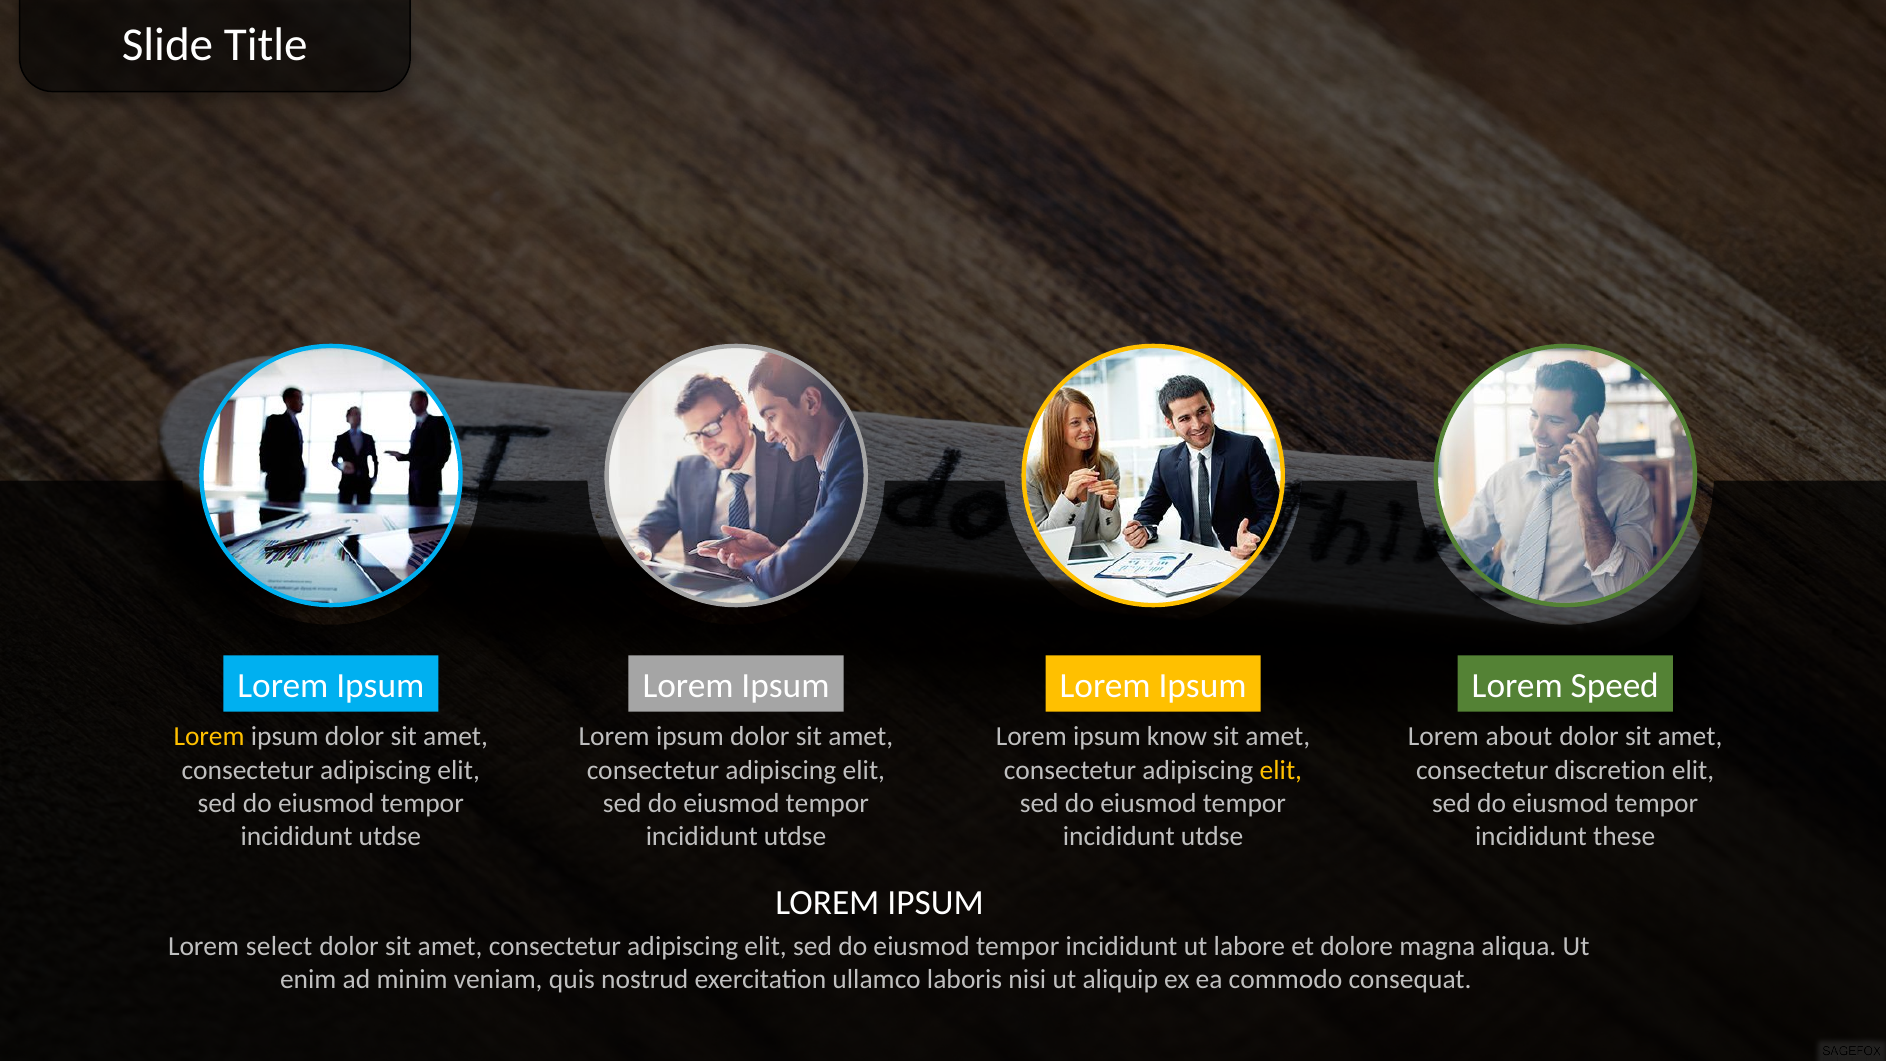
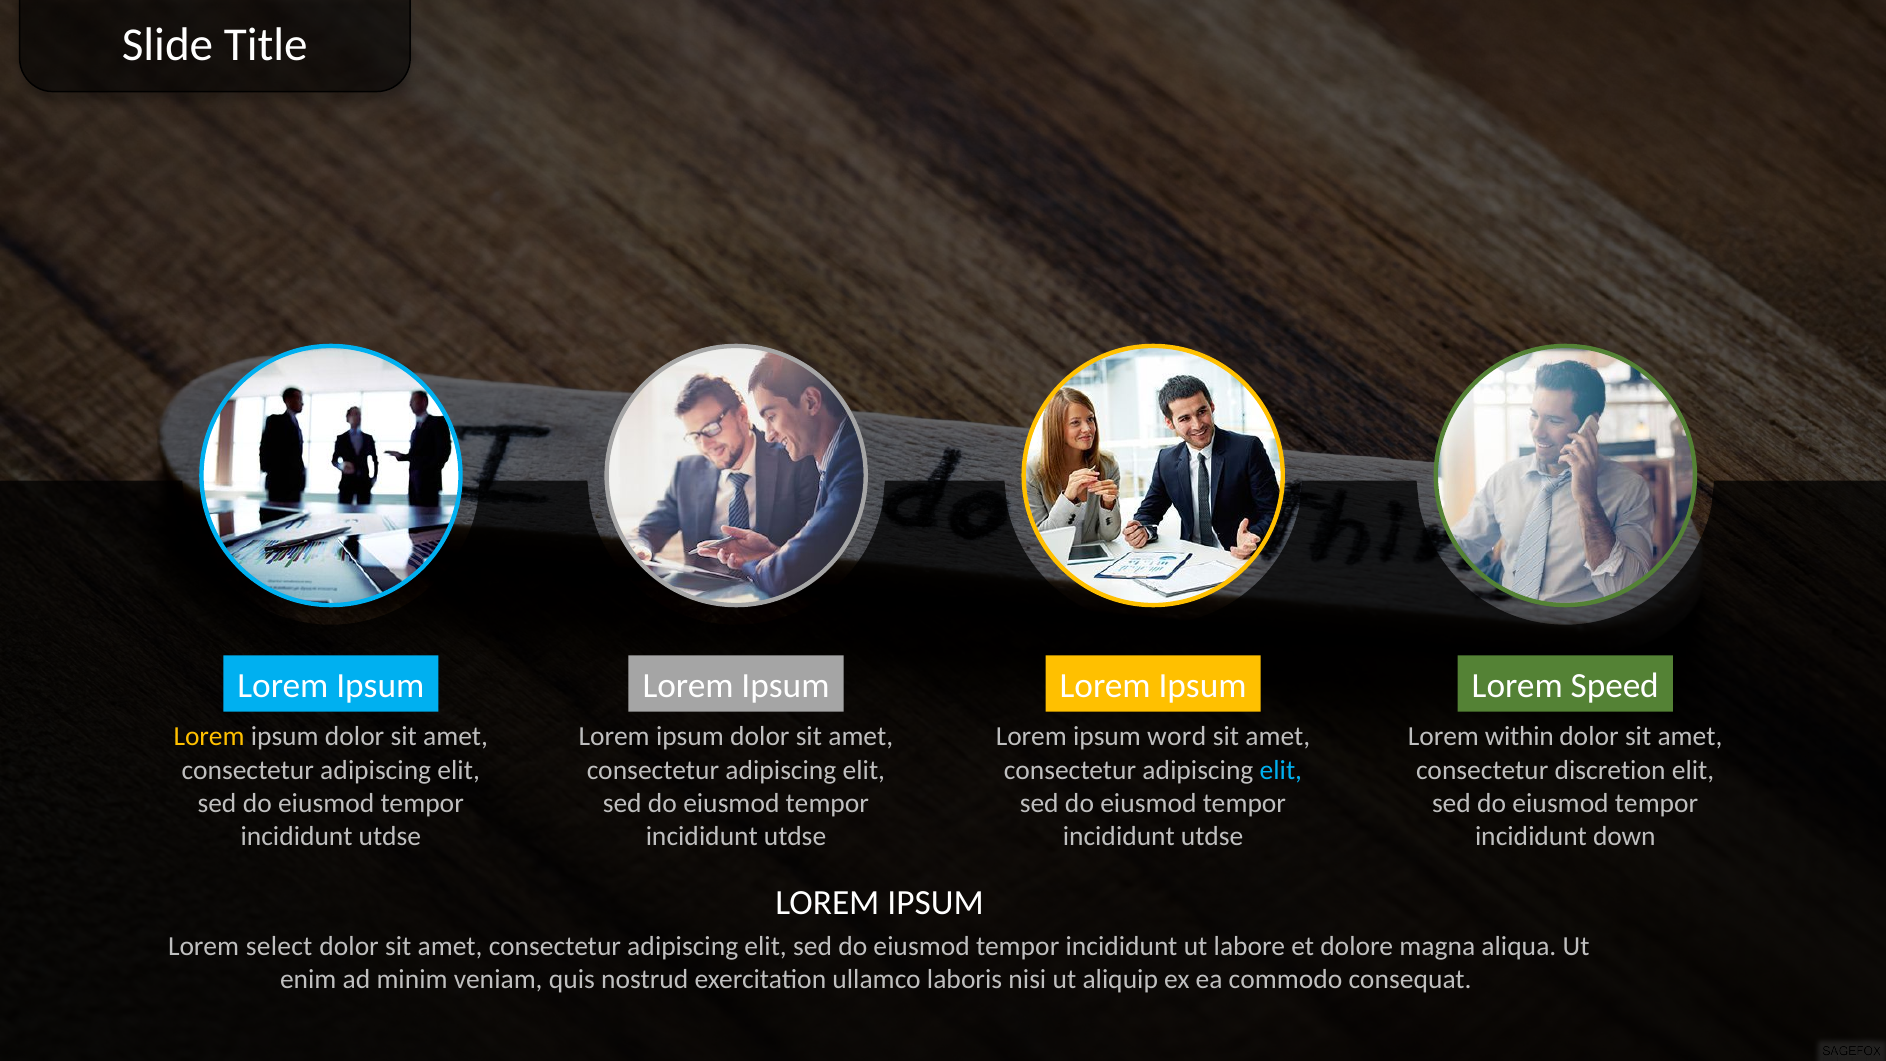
know: know -> word
about: about -> within
elit at (1281, 770) colour: yellow -> light blue
these: these -> down
